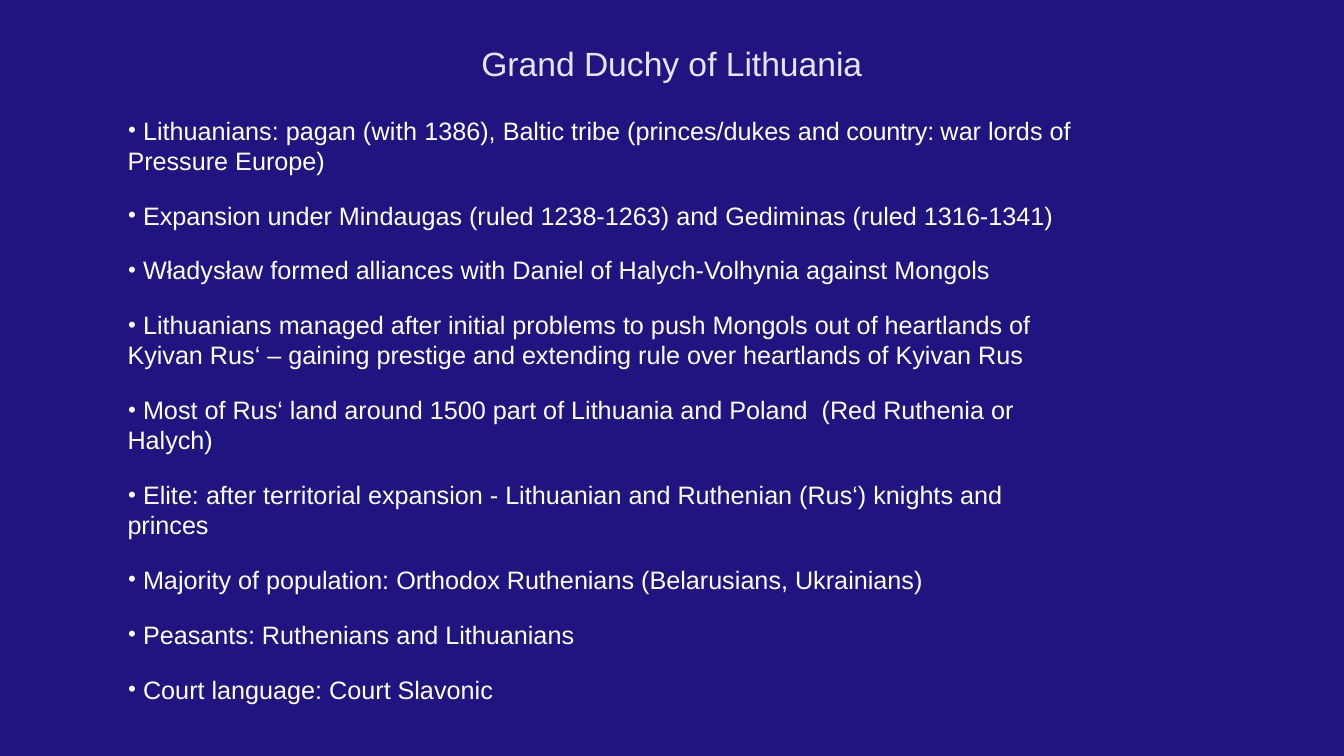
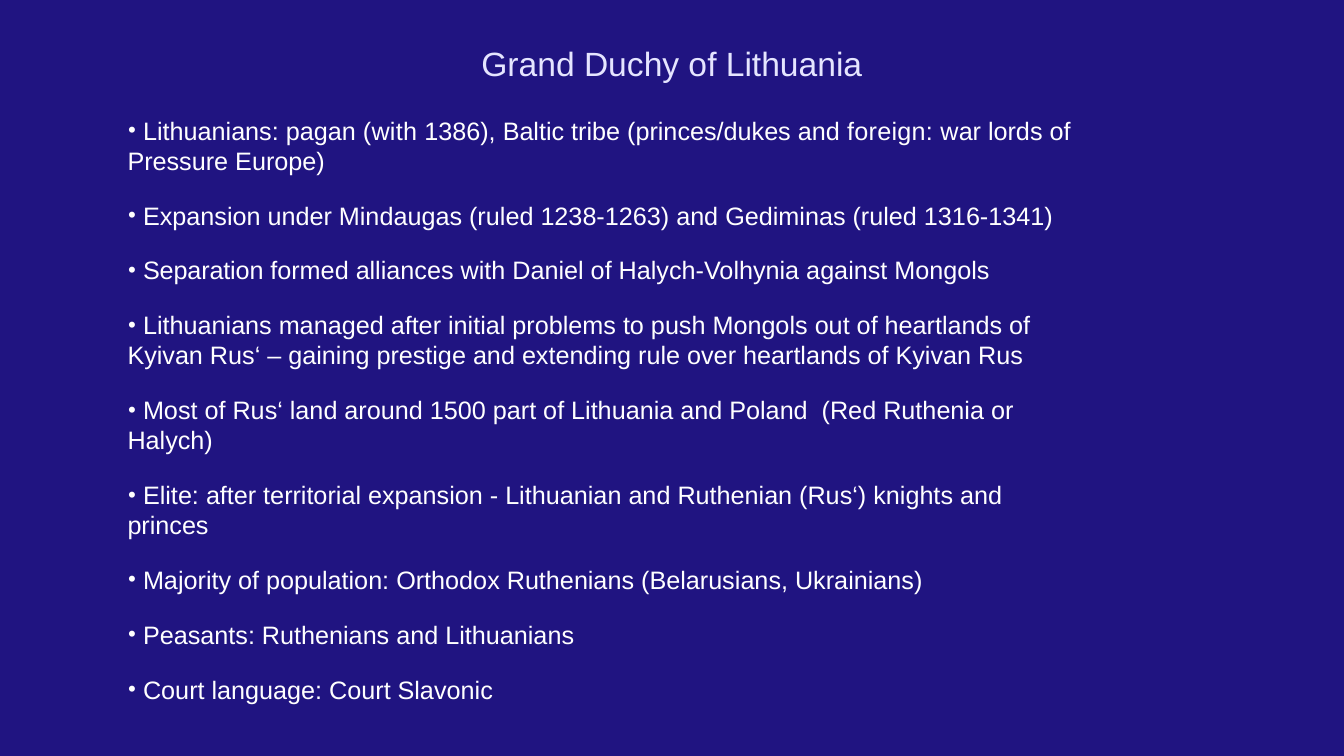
country: country -> foreign
Władysław: Władysław -> Separation
